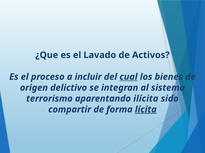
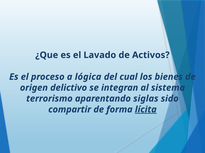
incluir: incluir -> lógica
cual underline: present -> none
ilícita: ilícita -> siglas
